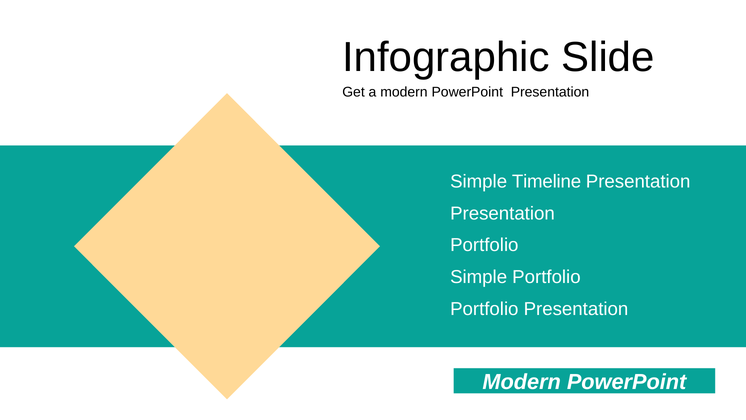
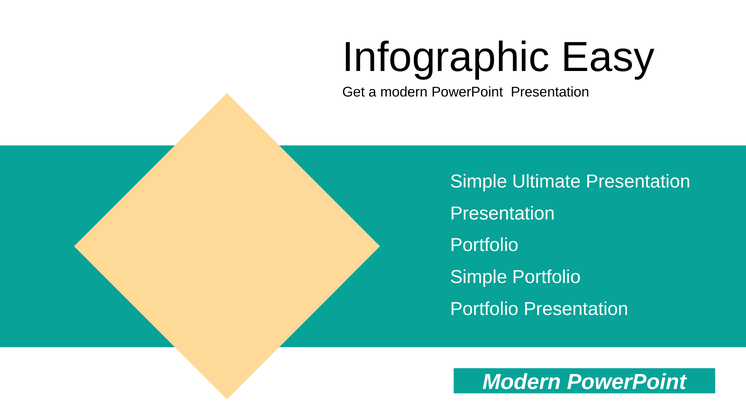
Slide: Slide -> Easy
Timeline: Timeline -> Ultimate
